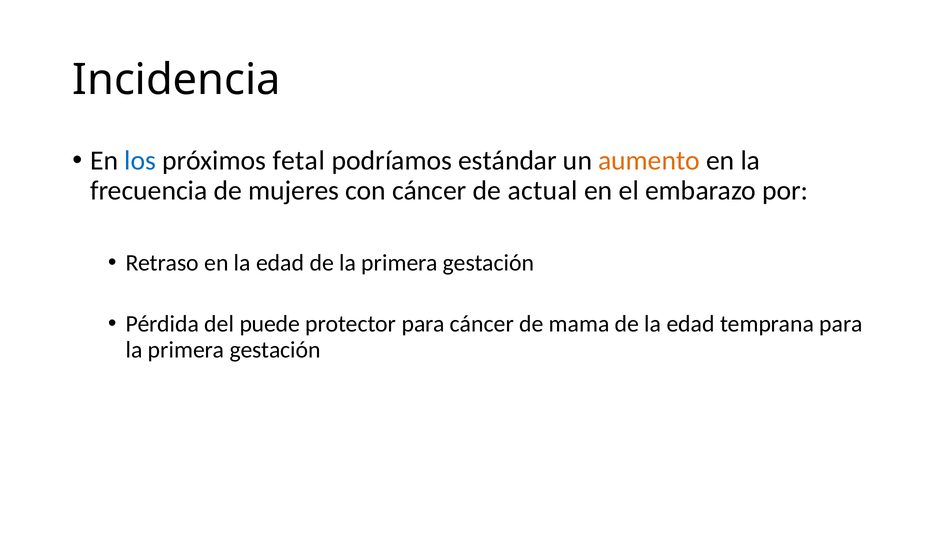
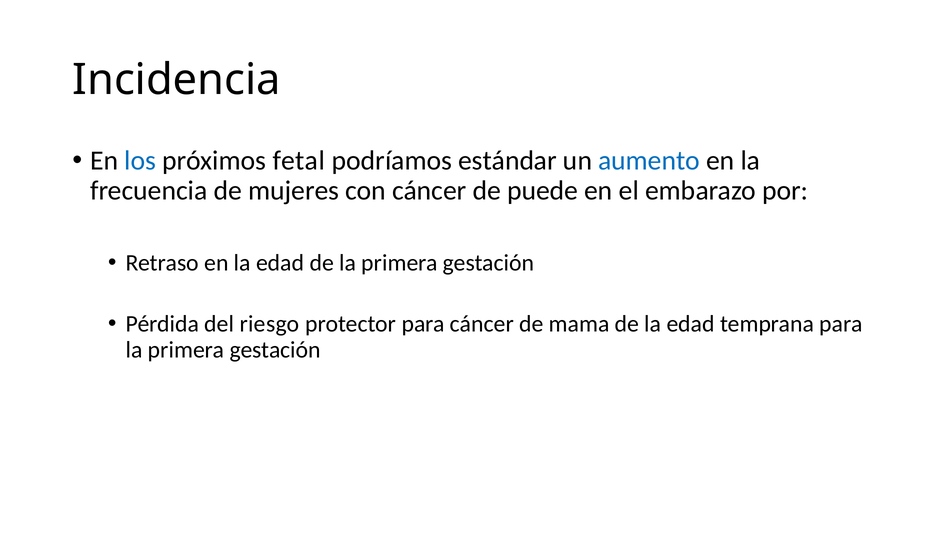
aumento colour: orange -> blue
actual: actual -> puede
puede: puede -> riesgo
